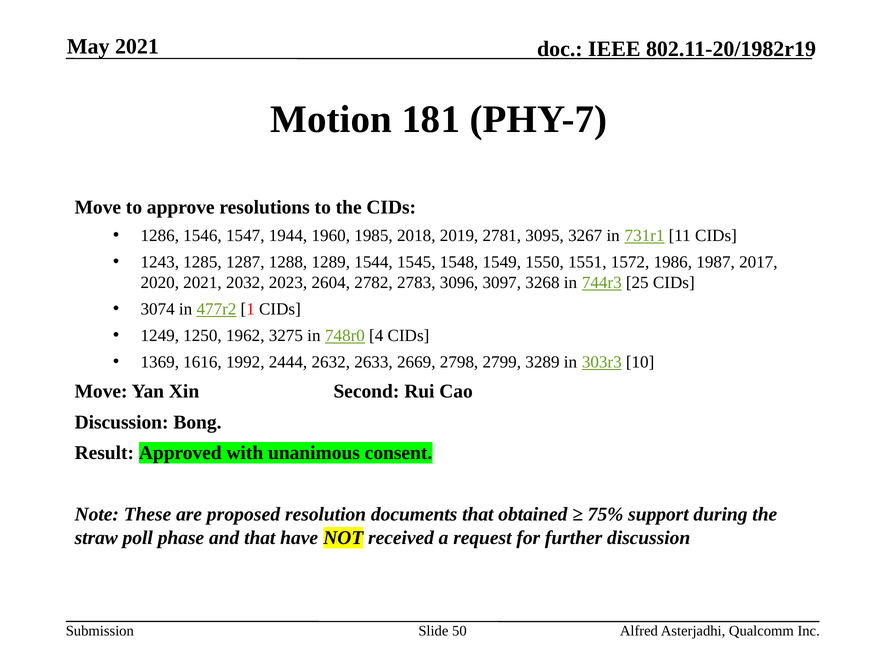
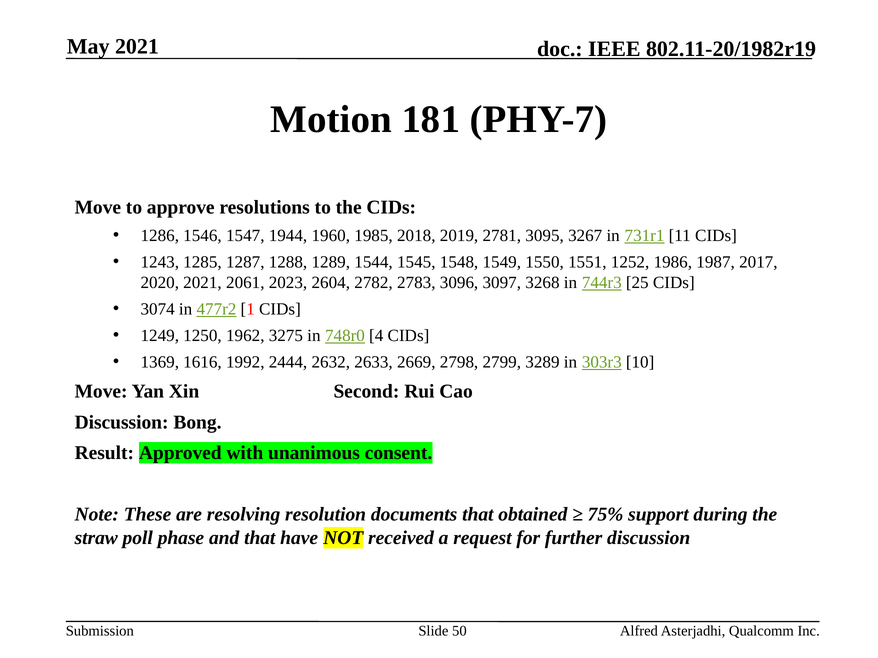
1572: 1572 -> 1252
2032: 2032 -> 2061
proposed: proposed -> resolving
